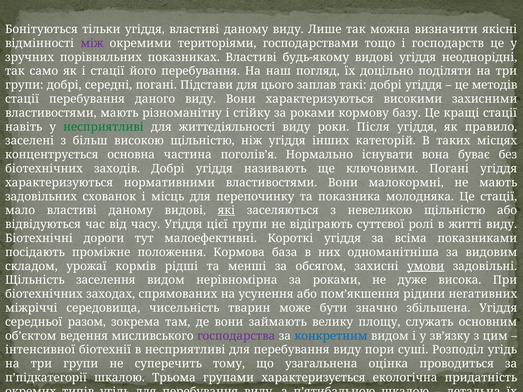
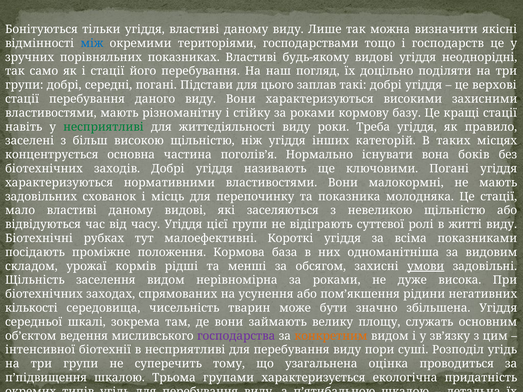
між colour: purple -> blue
методів: методів -> верхові
Після: Після -> Треба
буває: буває -> боків
які underline: present -> none
дороги: дороги -> рубках
міжріччі: міжріччі -> кількості
разом: разом -> шкалі
конкретним colour: blue -> orange
п’підкатегорії: п’підкатегорії -> п’підвищення
